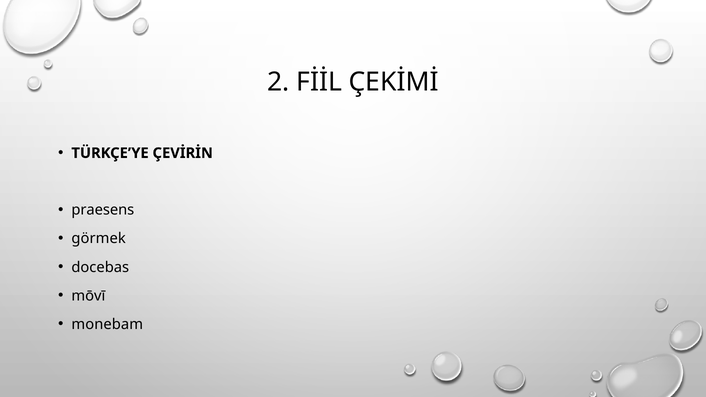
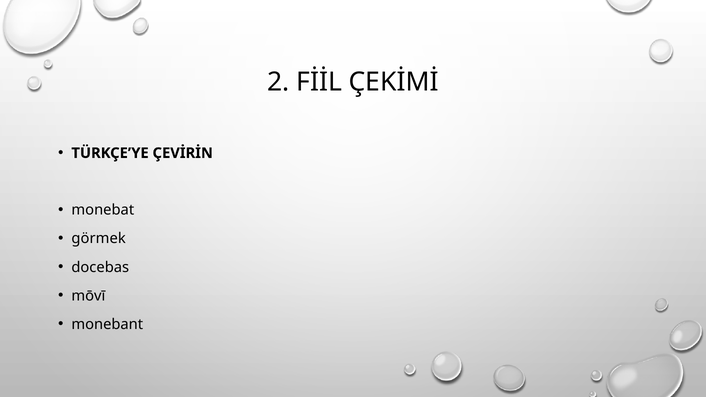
praesens: praesens -> monebat
monebam: monebam -> monebant
